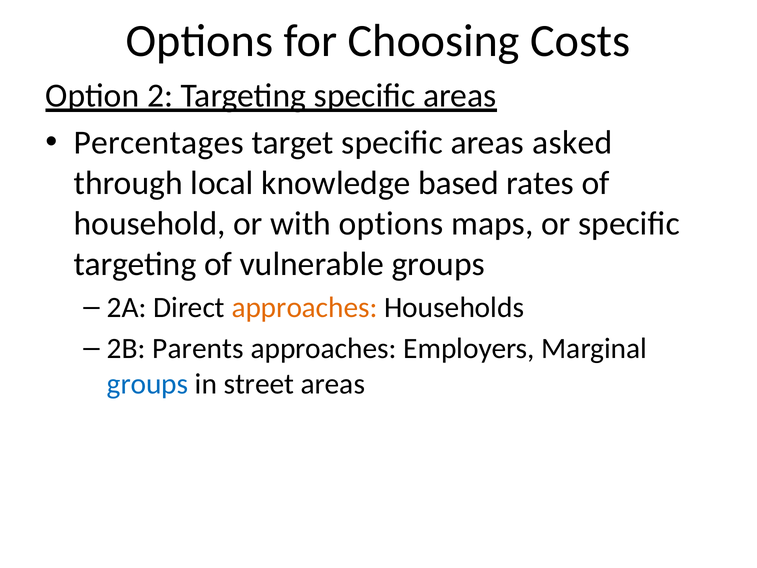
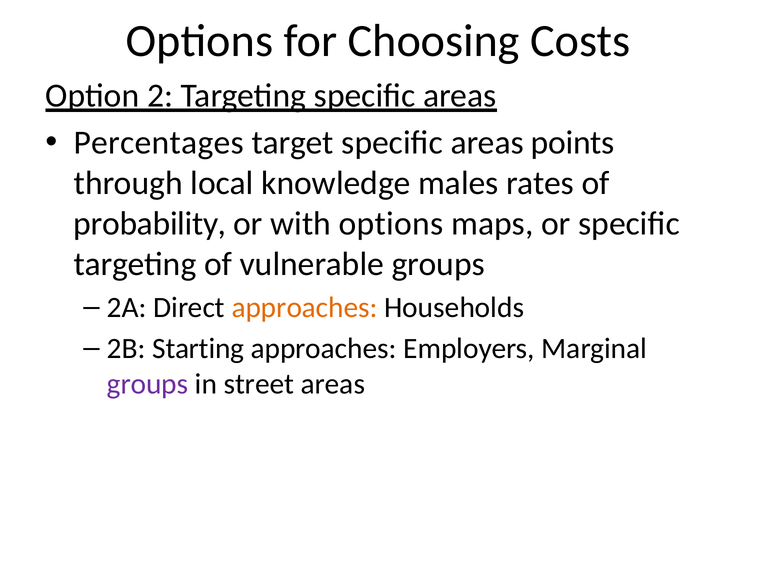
asked: asked -> points
based: based -> males
household: household -> probability
Parents: Parents -> Starting
groups at (148, 384) colour: blue -> purple
